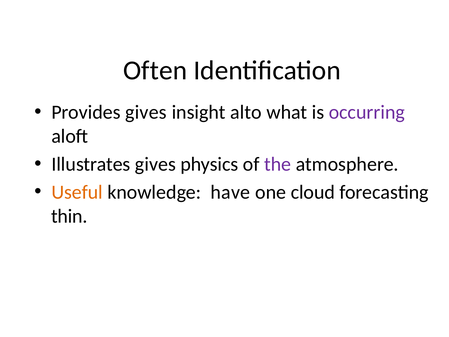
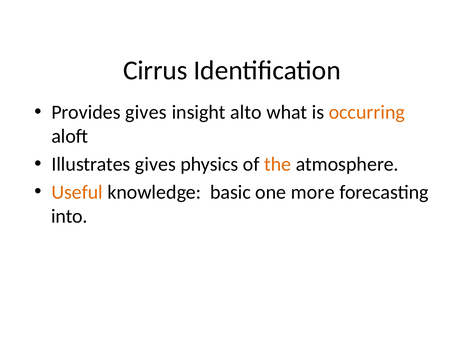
Often: Often -> Cirrus
occurring colour: purple -> orange
the colour: purple -> orange
have: have -> basic
cloud: cloud -> more
thin: thin -> into
